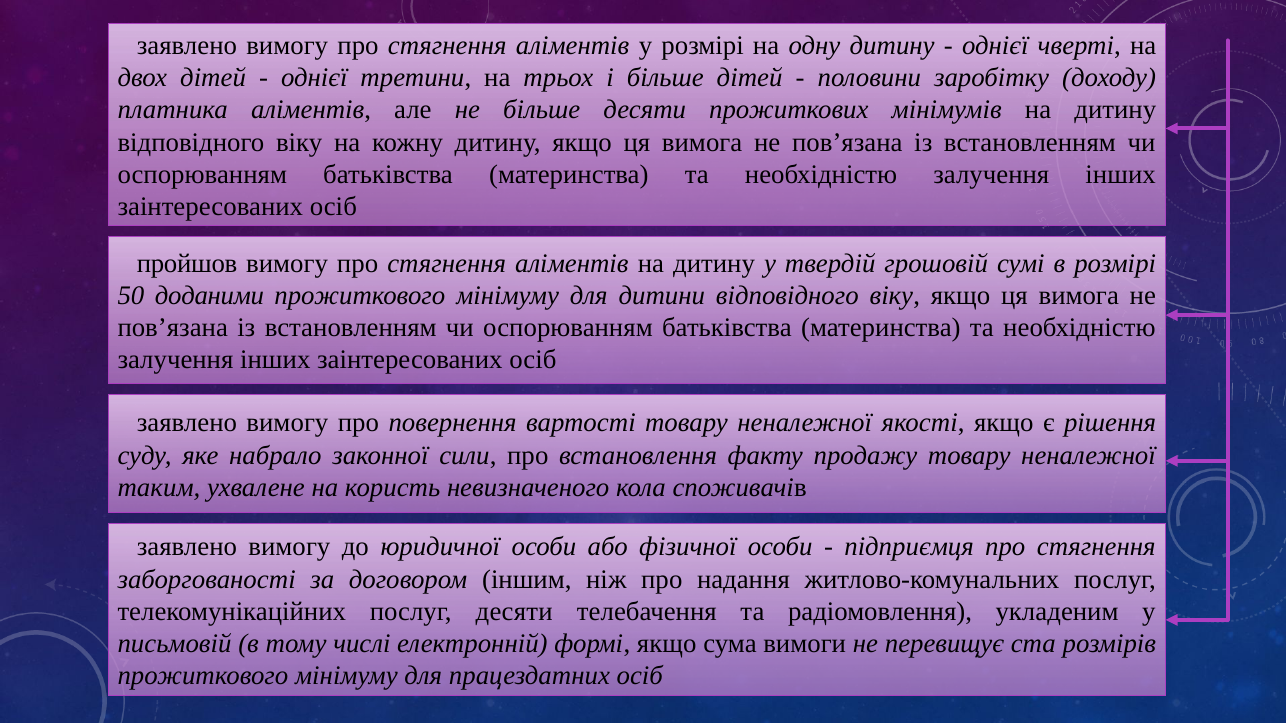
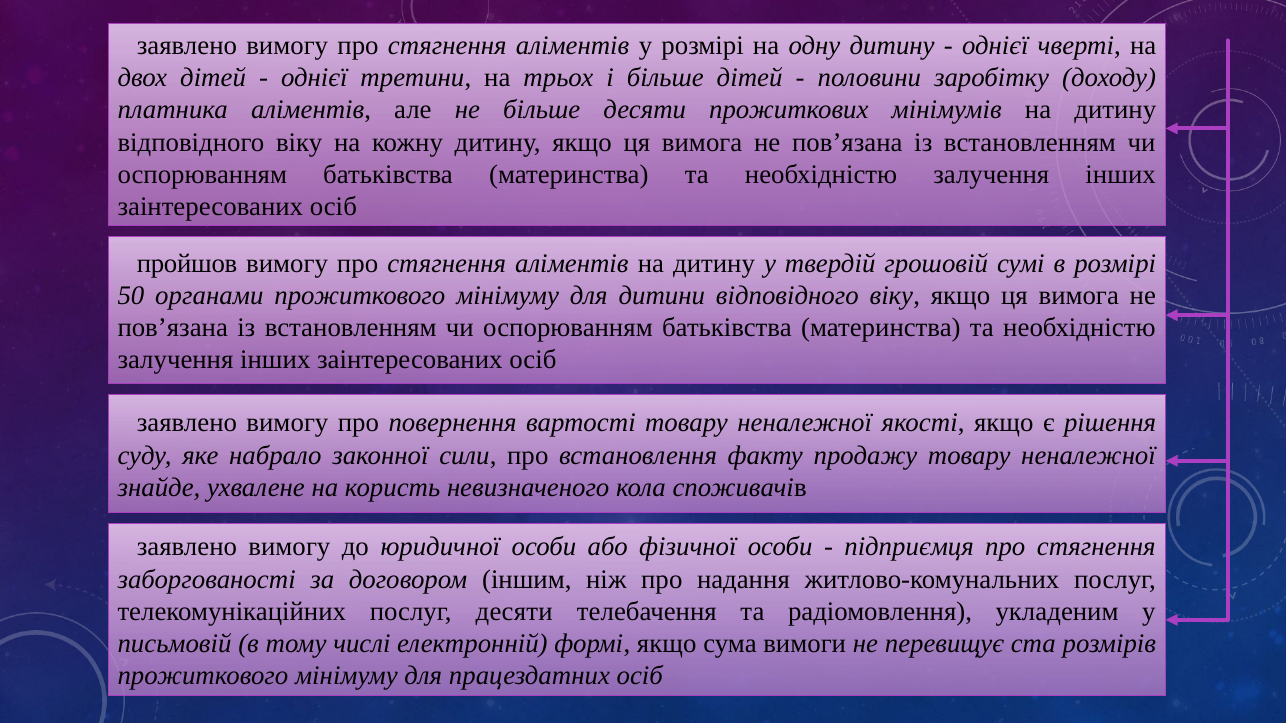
доданими: доданими -> органами
таким: таким -> знайде
